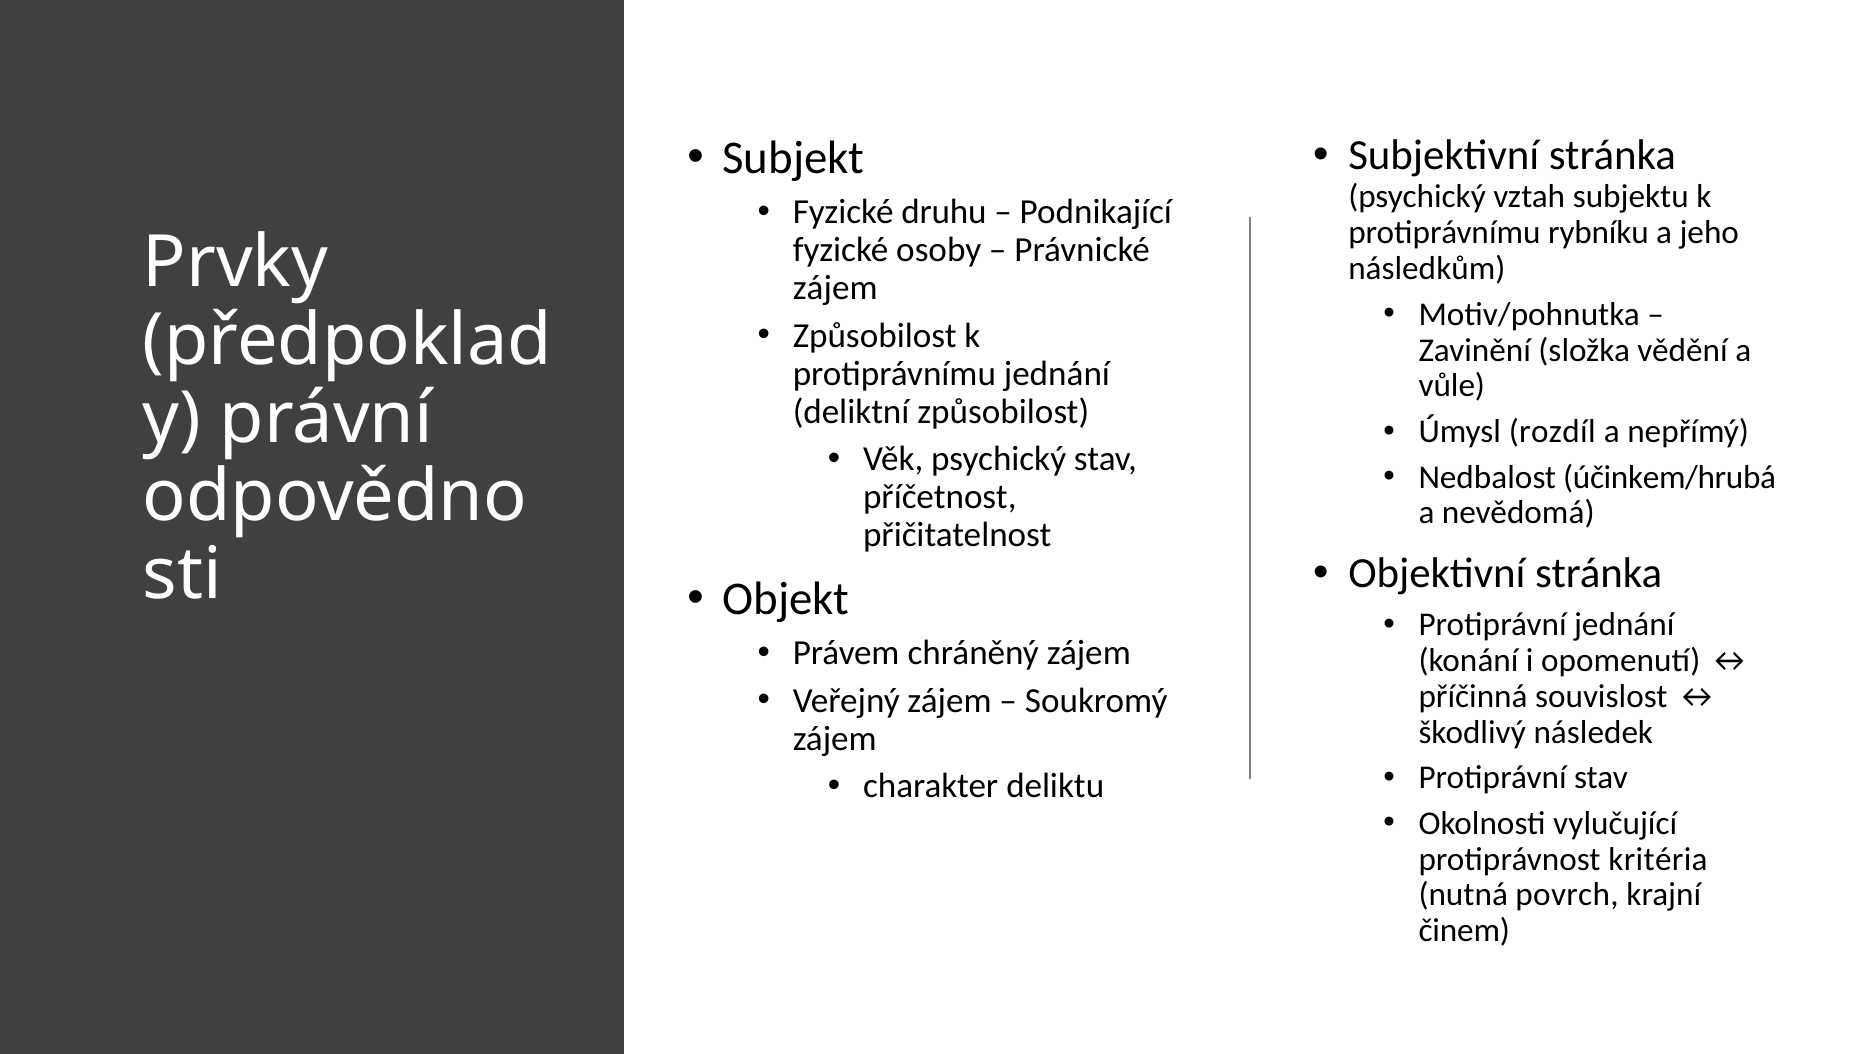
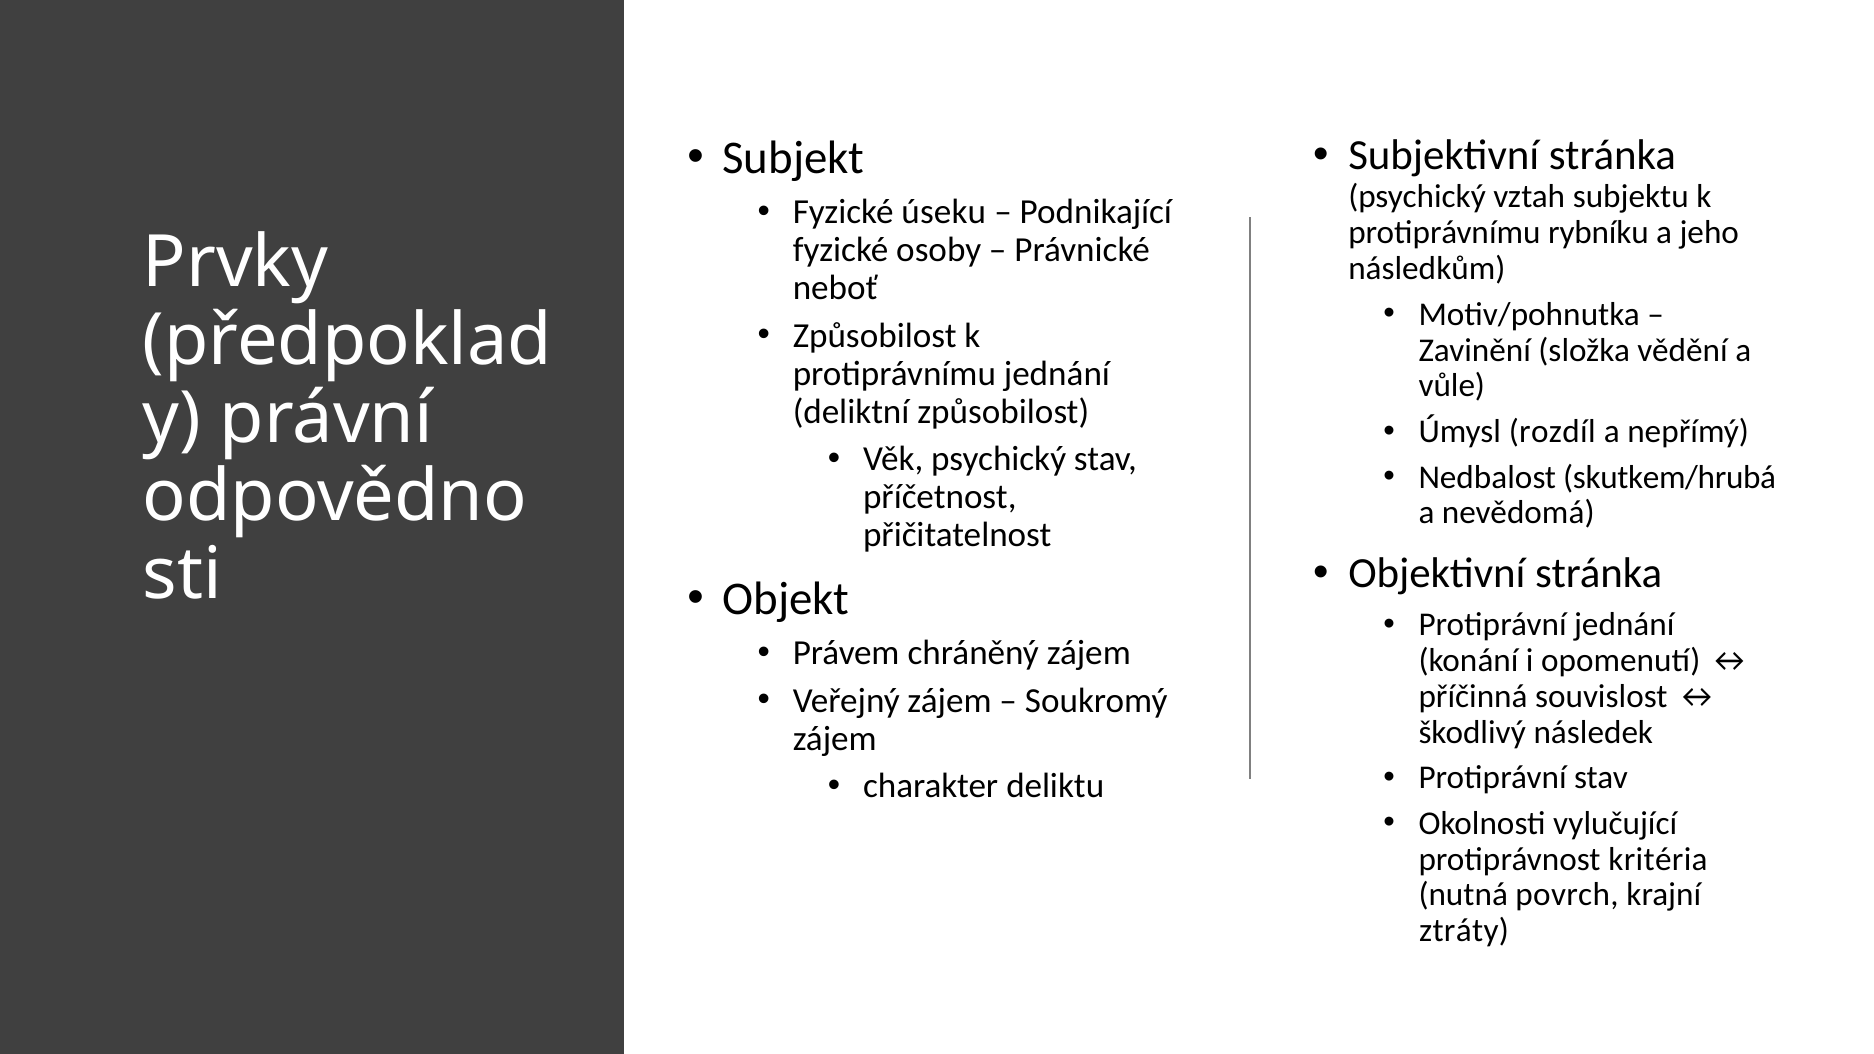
druhu: druhu -> úseku
zájem at (835, 288): zájem -> neboť
účinkem/hrubá: účinkem/hrubá -> skutkem/hrubá
činem: činem -> ztráty
